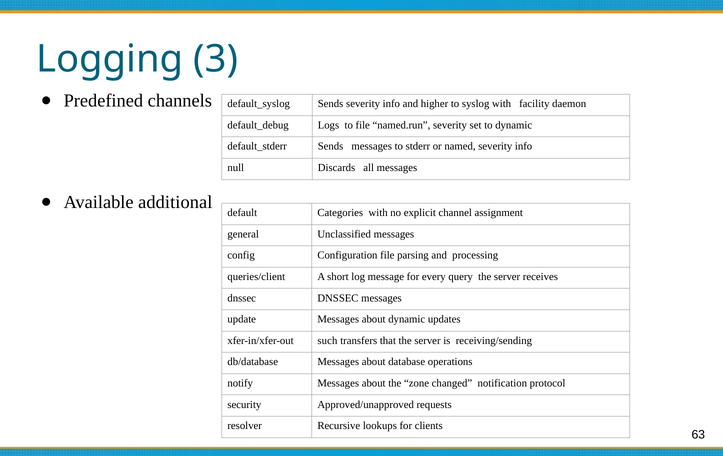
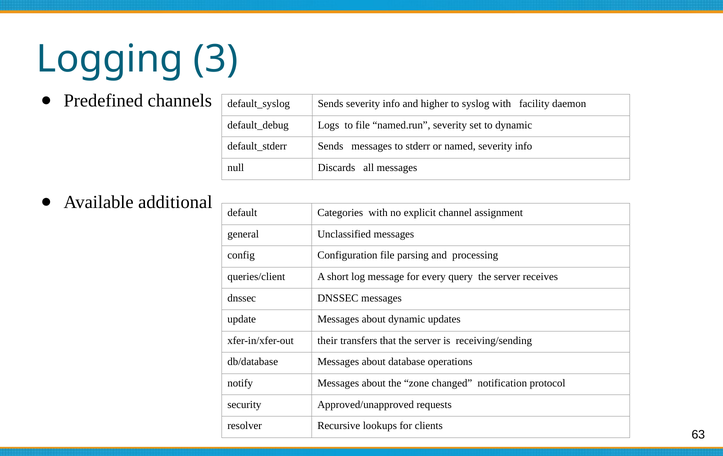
such: such -> their
